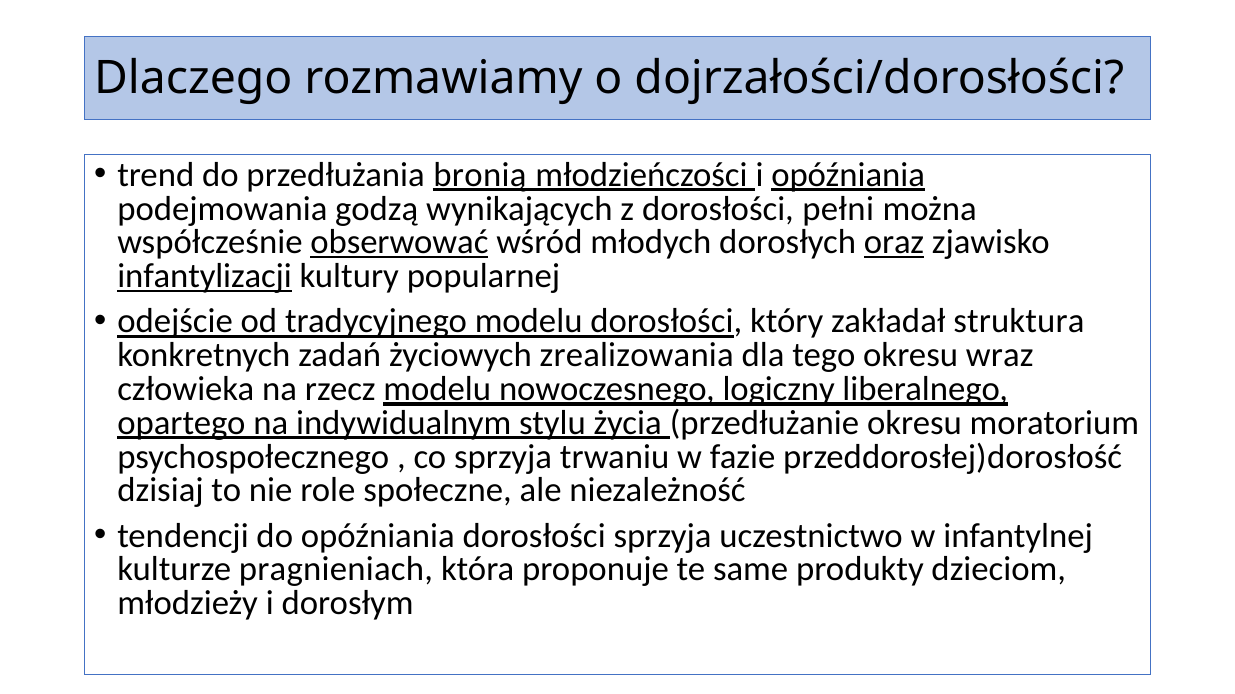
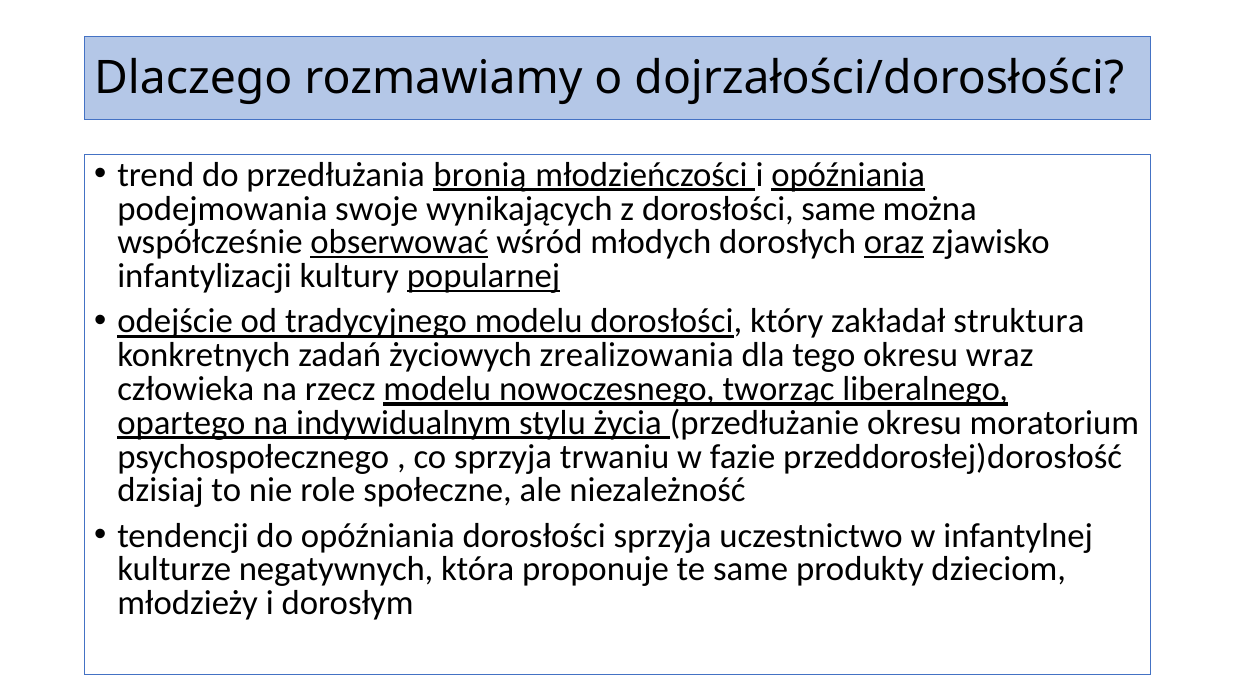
godzą: godzą -> swoje
dorosłości pełni: pełni -> same
infantylizacji underline: present -> none
popularnej underline: none -> present
logiczny: logiczny -> tworząc
pragnieniach: pragnieniach -> negatywnych
